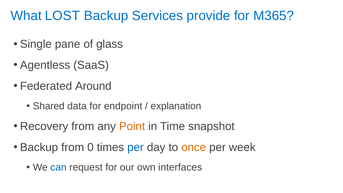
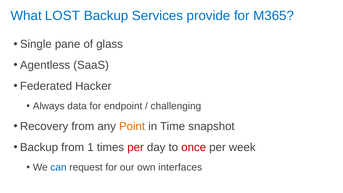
Around: Around -> Hacker
Shared: Shared -> Always
explanation: explanation -> challenging
0: 0 -> 1
per at (136, 147) colour: blue -> red
once colour: orange -> red
